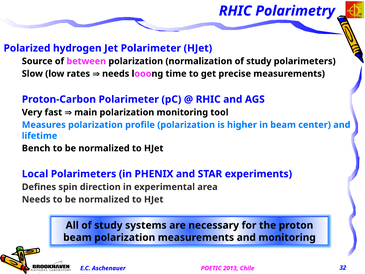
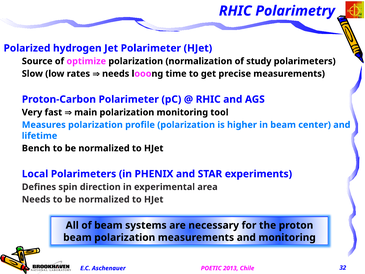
between: between -> optimize
All of study: study -> beam
